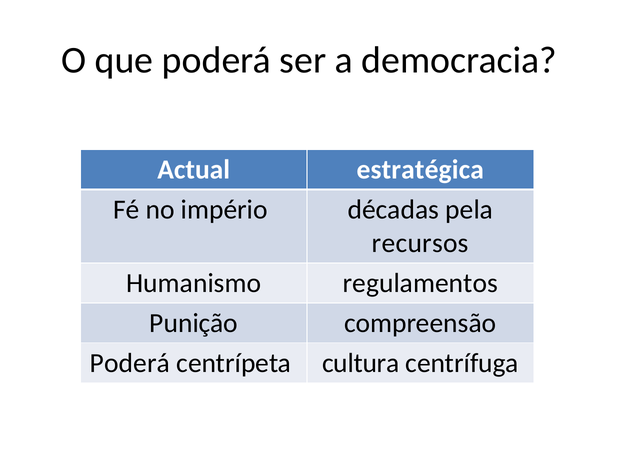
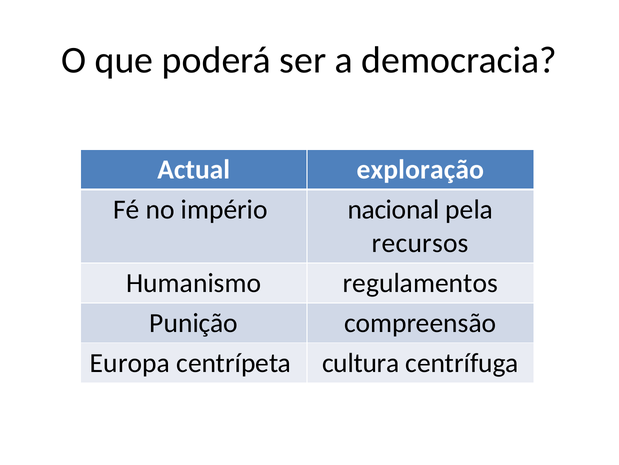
estratégica: estratégica -> exploração
décadas: décadas -> nacional
Poderá at (130, 362): Poderá -> Europa
